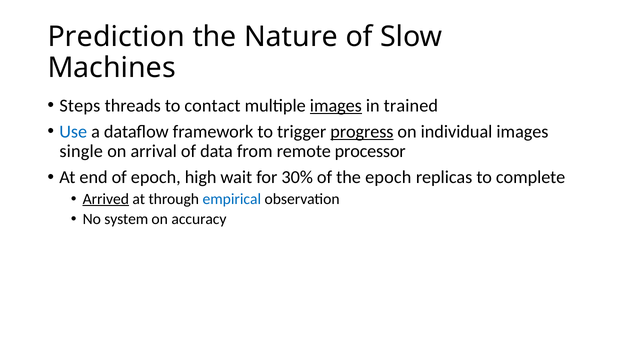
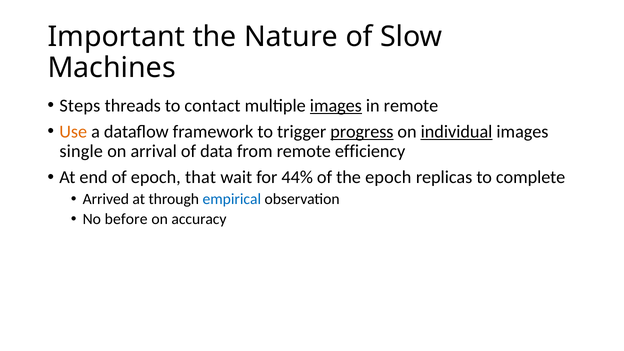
Prediction: Prediction -> Important
in trained: trained -> remote
Use colour: blue -> orange
individual underline: none -> present
processor: processor -> efficiency
high: high -> that
30%: 30% -> 44%
Arrived underline: present -> none
system: system -> before
